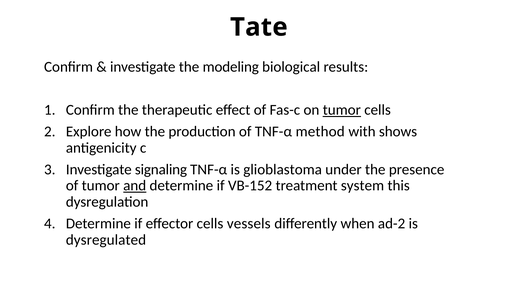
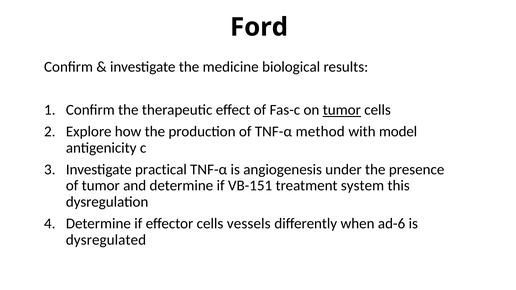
Tate: Tate -> Ford
modeling: modeling -> medicine
shows: shows -> model
signaling: signaling -> practical
glioblastoma: glioblastoma -> angiogenesis
and underline: present -> none
VB-152: VB-152 -> VB-151
ad-2: ad-2 -> ad-6
